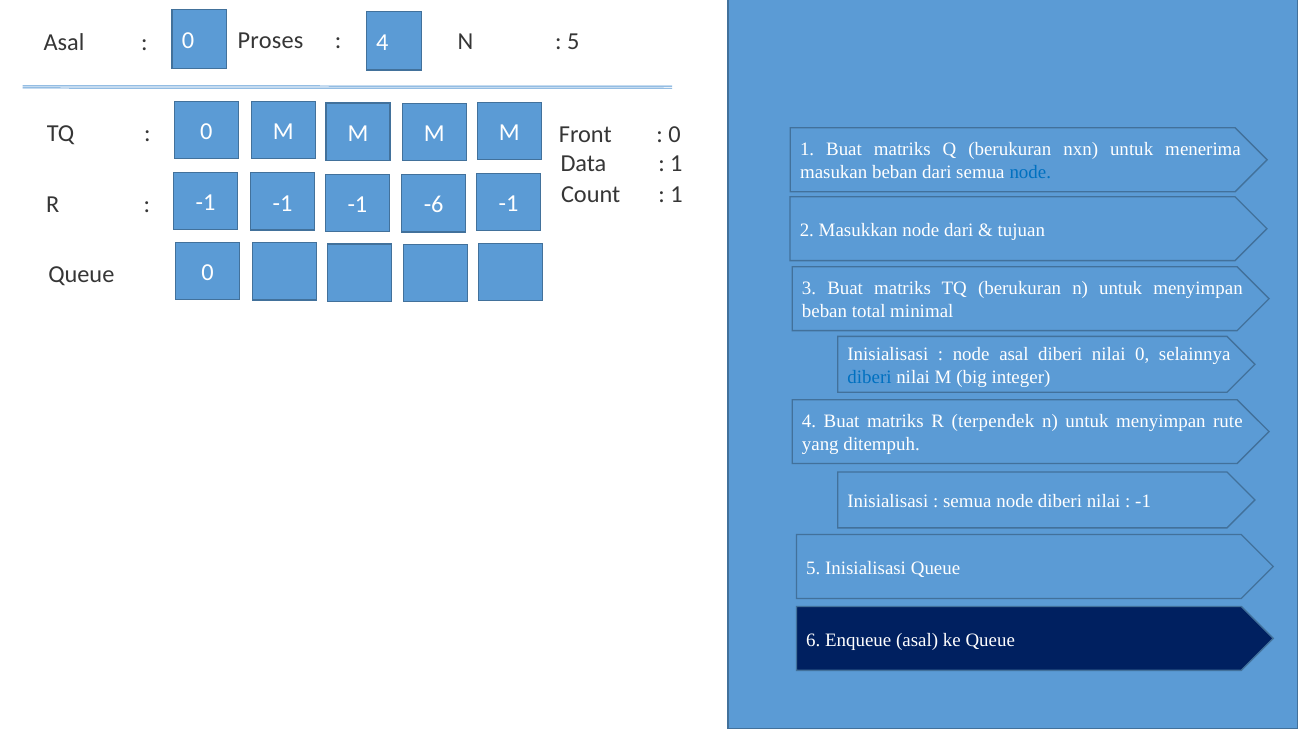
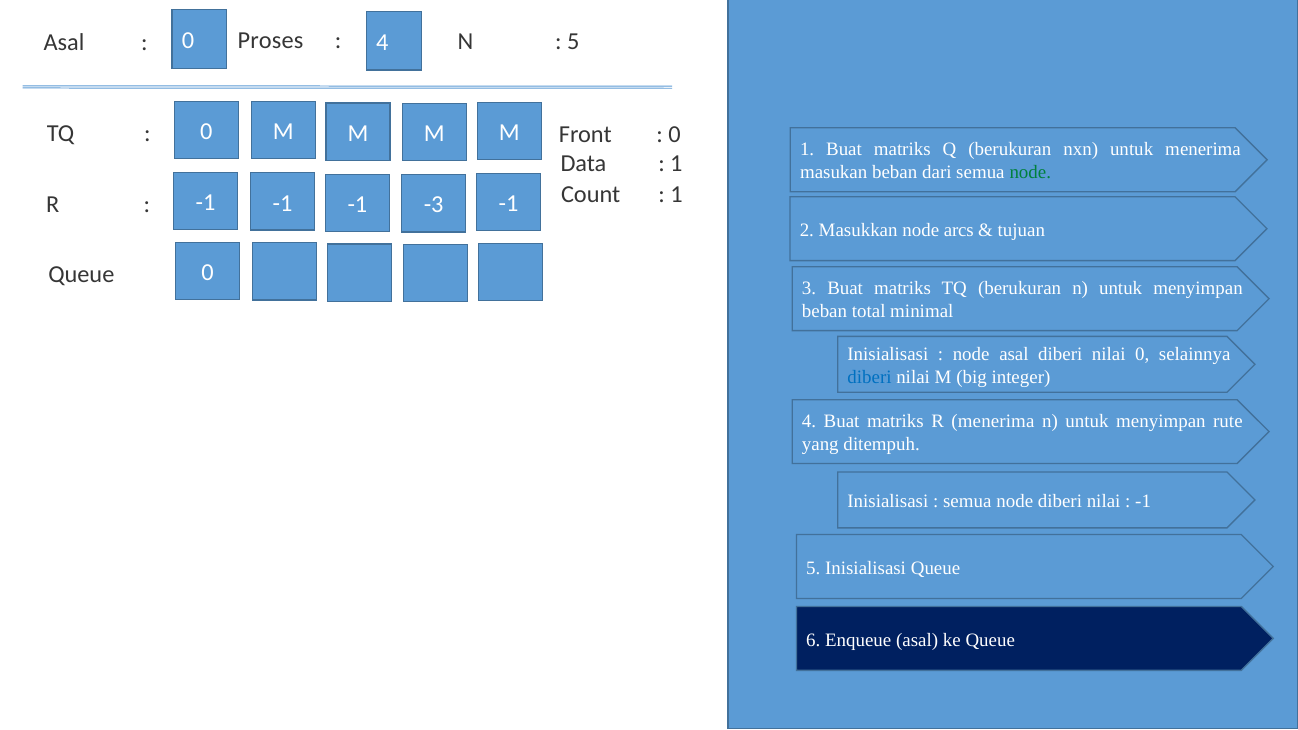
node at (1030, 172) colour: blue -> green
-6: -6 -> -3
node dari: dari -> arcs
R terpendek: terpendek -> menerima
